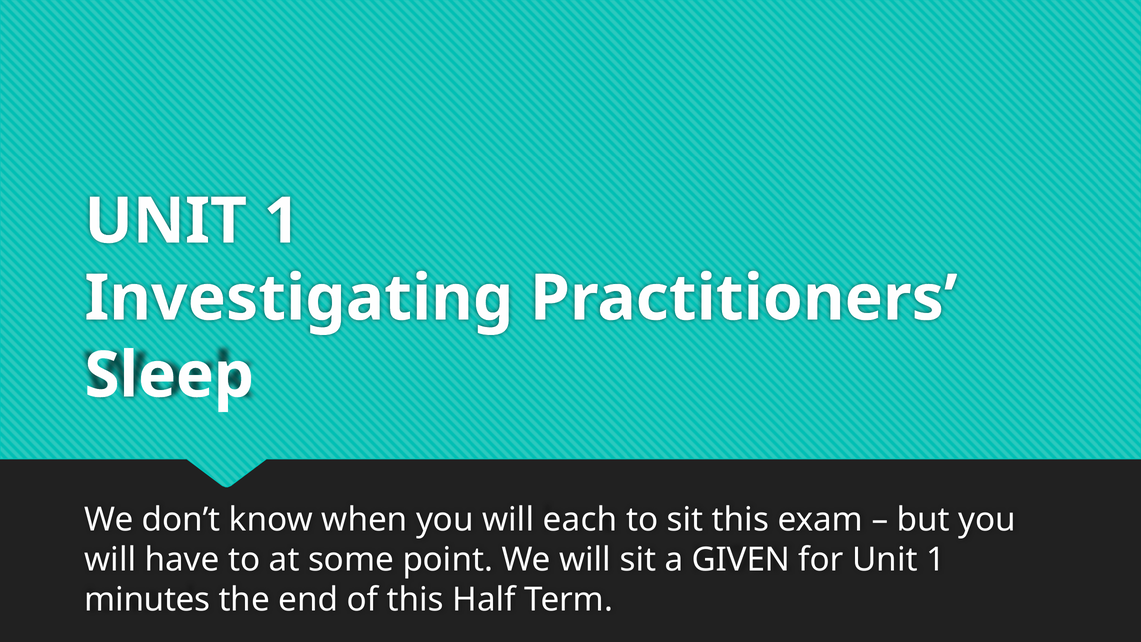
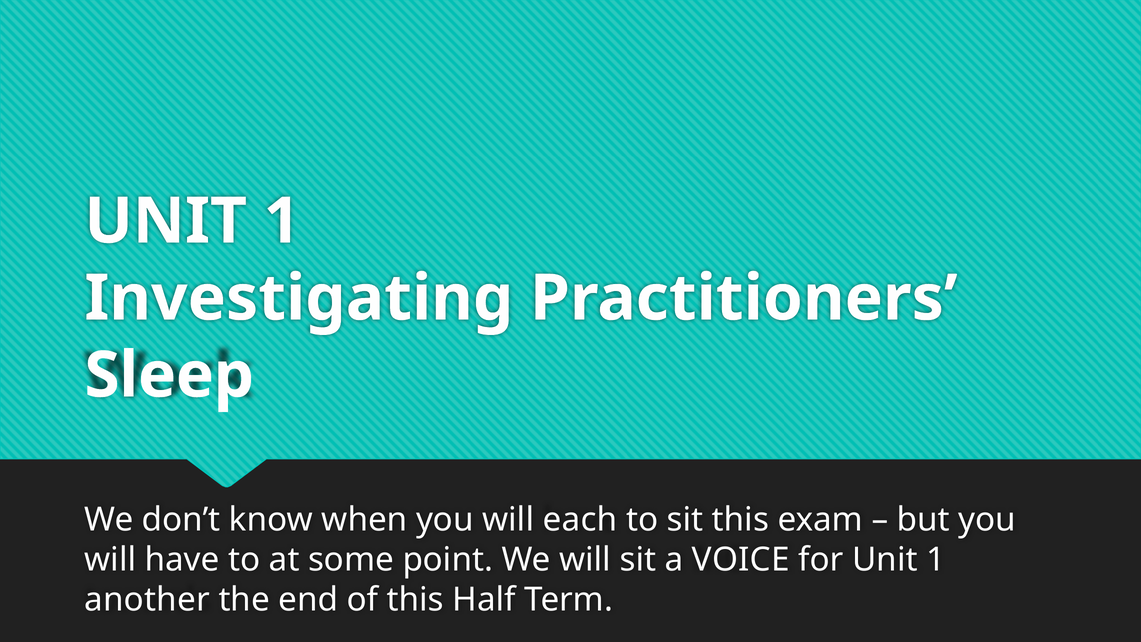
GIVEN: GIVEN -> VOICE
minutes: minutes -> another
